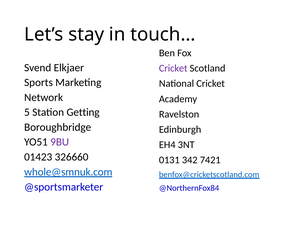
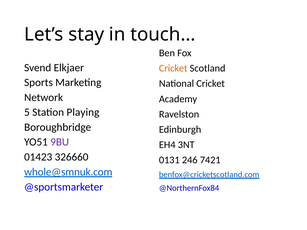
Cricket at (173, 68) colour: purple -> orange
Getting: Getting -> Playing
342: 342 -> 246
